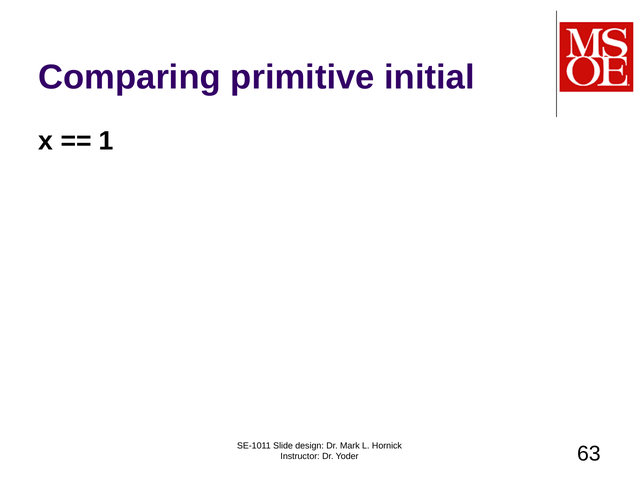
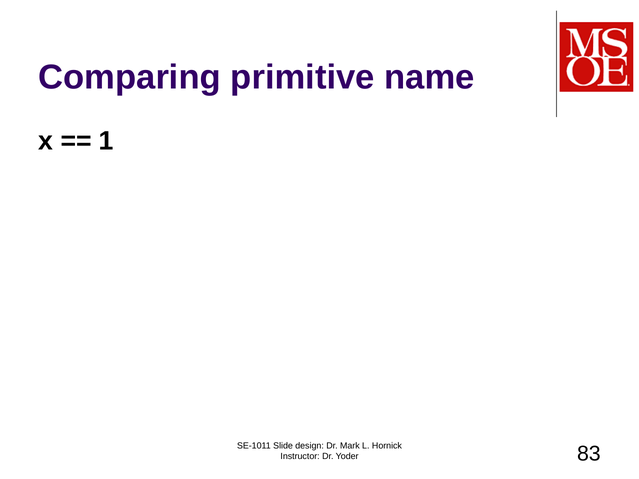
initial: initial -> name
63: 63 -> 83
